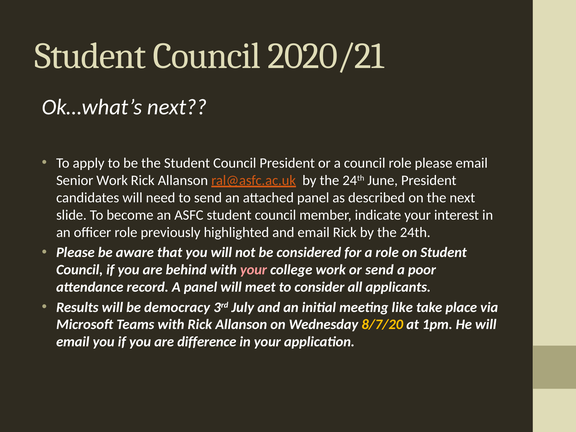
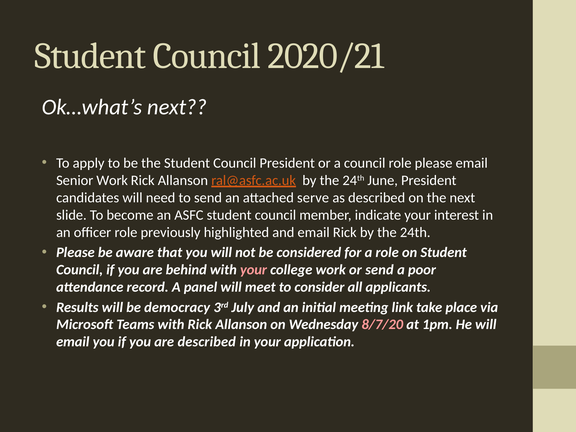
attached panel: panel -> serve
like: like -> link
8/7/20 colour: yellow -> pink
are difference: difference -> described
